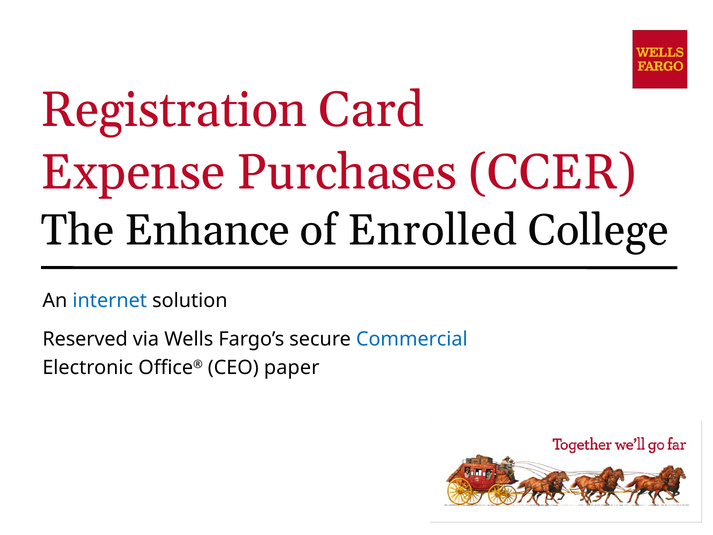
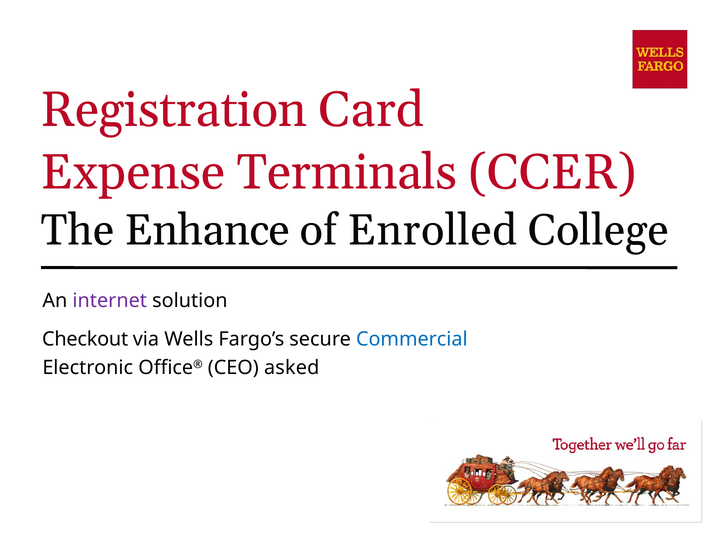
Purchases: Purchases -> Terminals
internet colour: blue -> purple
Reserved: Reserved -> Checkout
paper: paper -> asked
